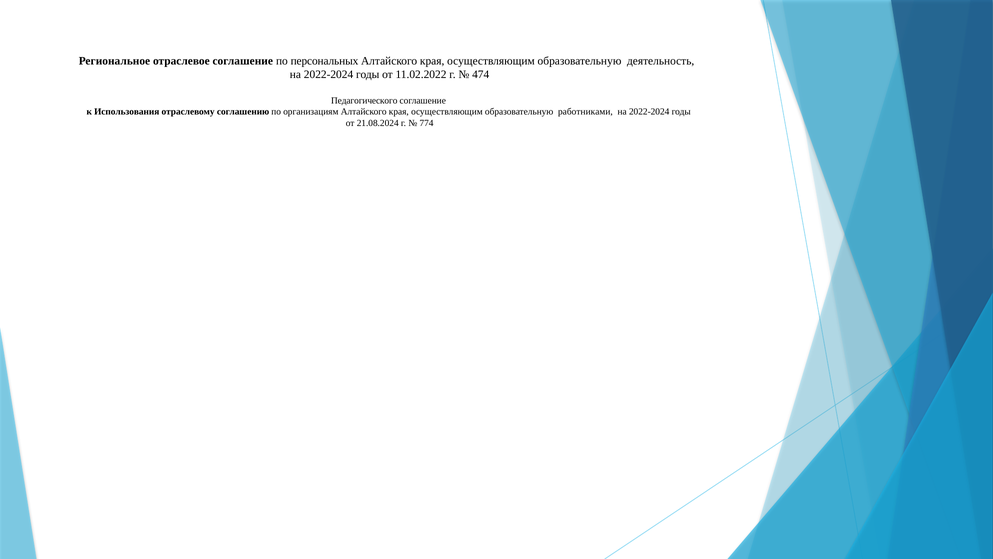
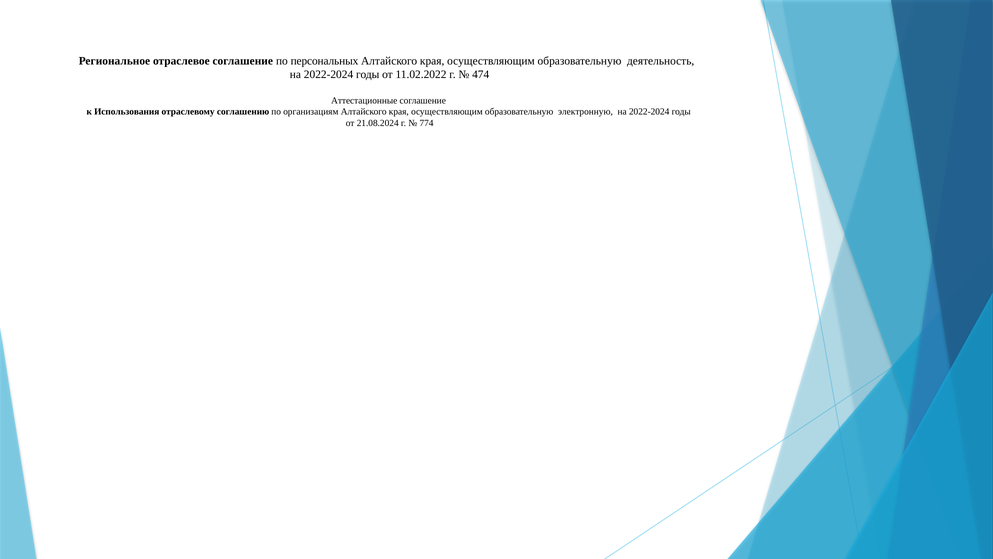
Педагогического: Педагогического -> Аттестационные
работниками: работниками -> электронную
